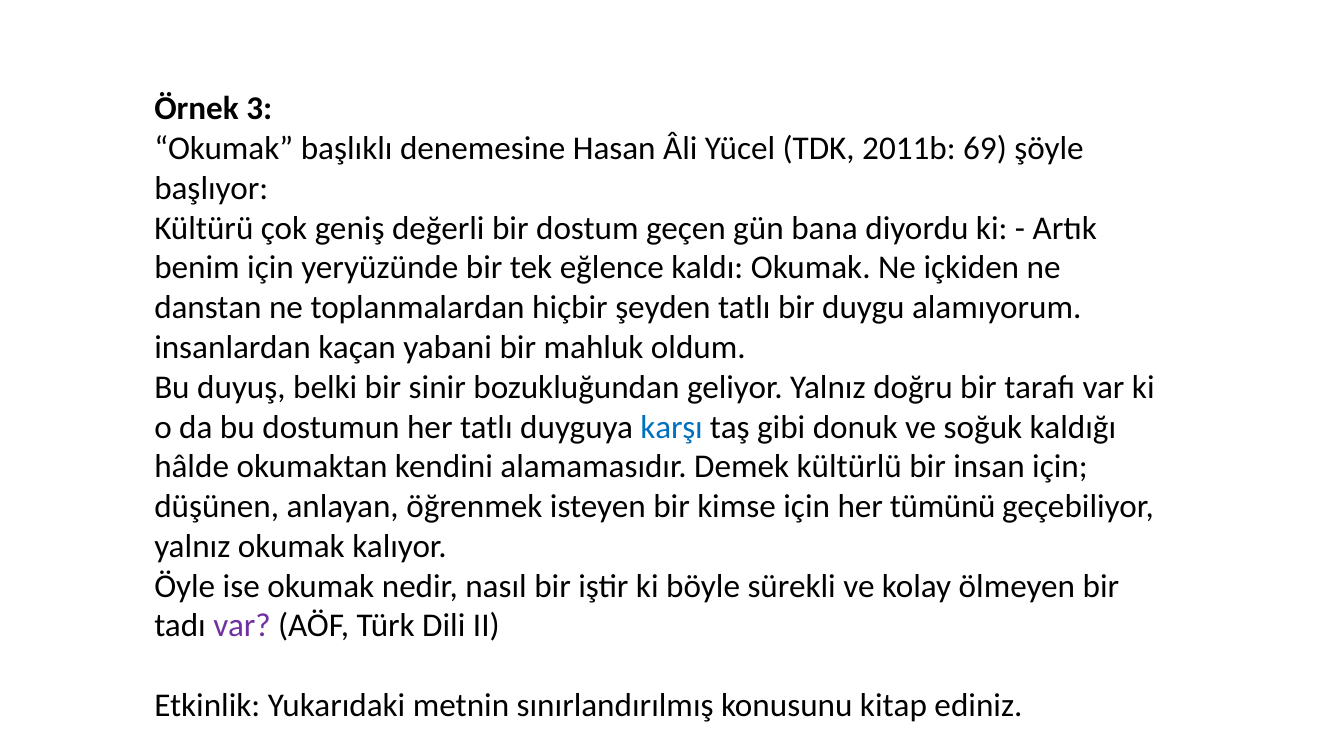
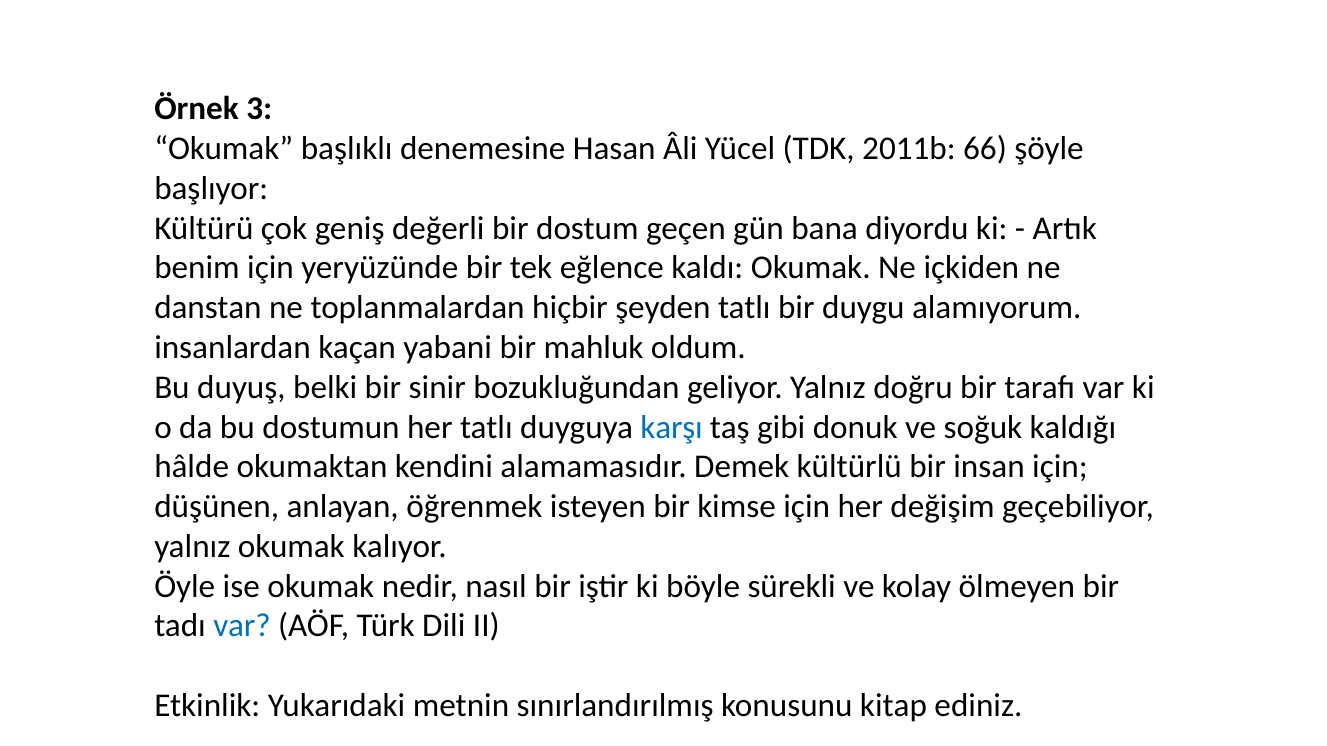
69: 69 -> 66
tümünü: tümünü -> değişim
var at (242, 626) colour: purple -> blue
